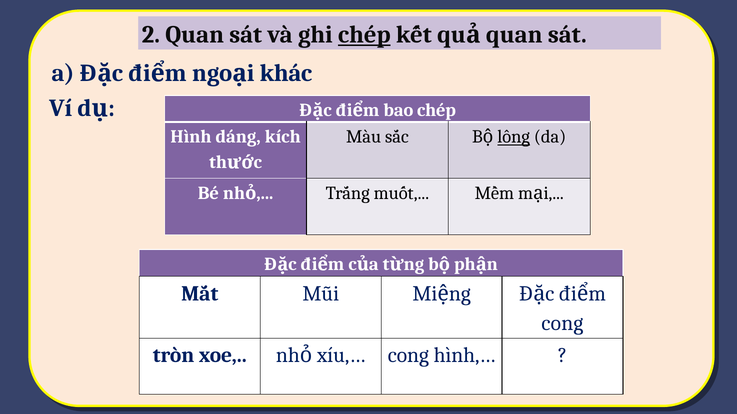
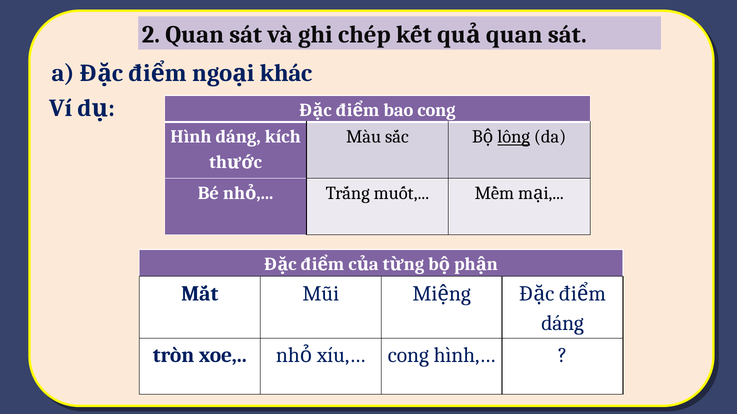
chép at (364, 35) underline: present -> none
bao chép: chép -> cong
cong at (562, 324): cong -> dáng
